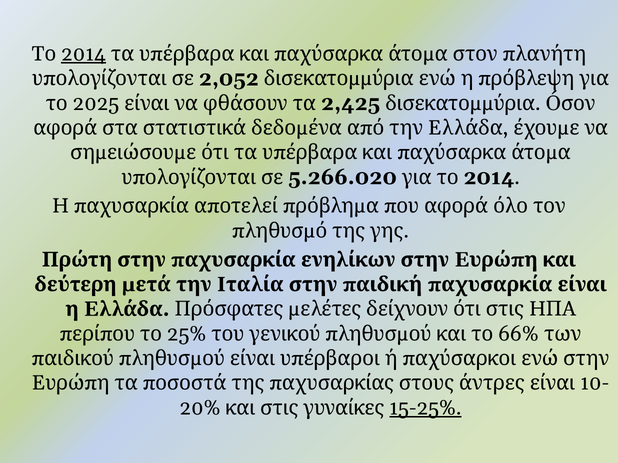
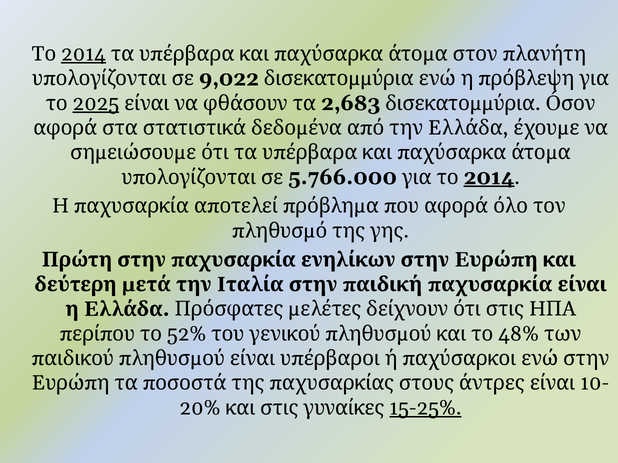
2,052: 2,052 -> 9,022
2,425: 2,425 -> 2,683
2025 underline: none -> present
5.266.020: 5.266.020 -> 5.766.000
2014 at (489, 178) underline: none -> present
25%: 25% -> 52%
66%: 66% -> 48%
